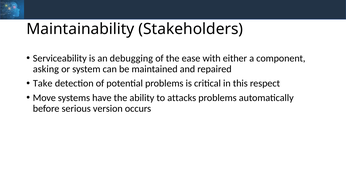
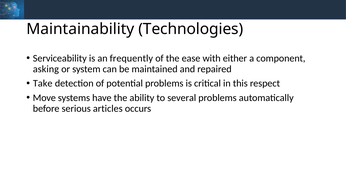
Stakeholders: Stakeholders -> Technologies
debugging: debugging -> frequently
attacks: attacks -> several
version: version -> articles
